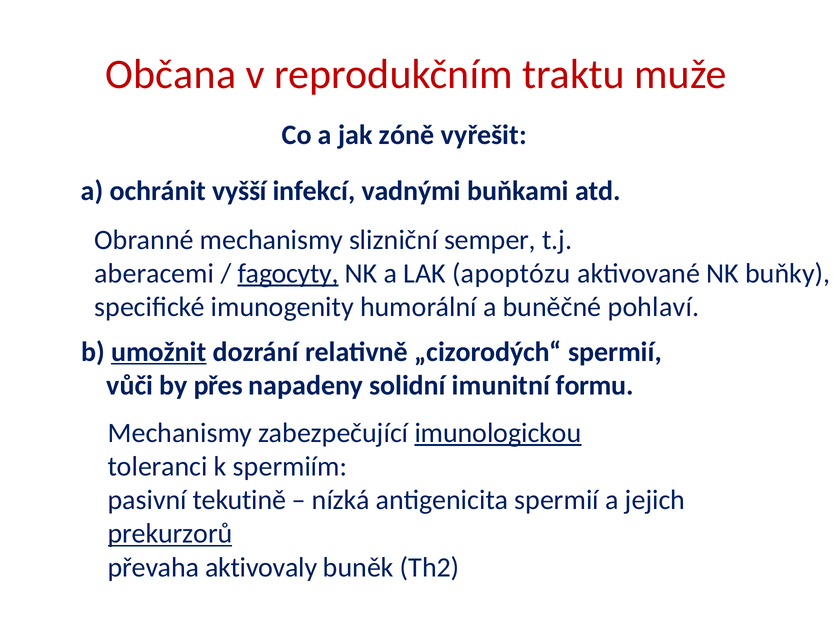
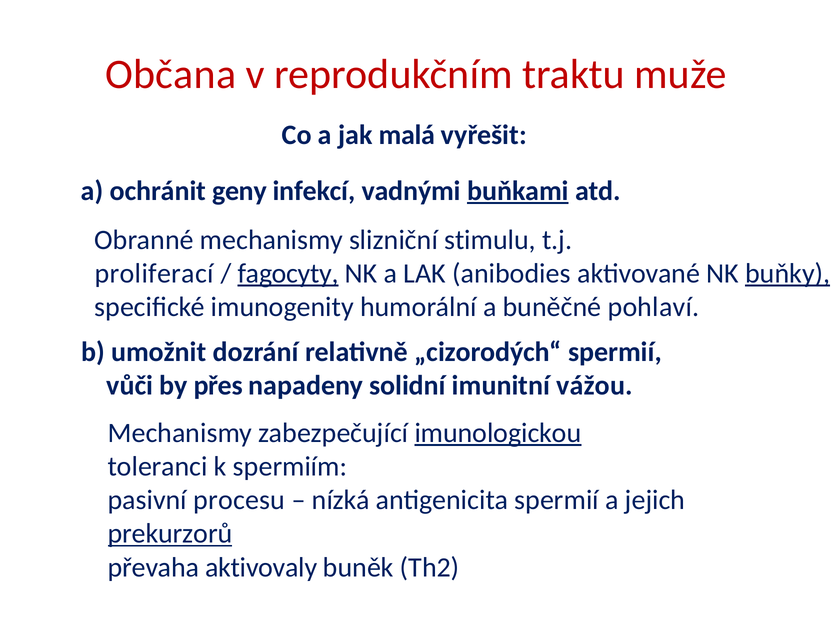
zóně: zóně -> malá
vyšší: vyšší -> geny
buňkami underline: none -> present
semper: semper -> stimulu
aberacemi: aberacemi -> proliferací
apoptózu: apoptózu -> anibodies
buňky underline: none -> present
umožnit underline: present -> none
formu: formu -> vážou
tekutině: tekutině -> procesu
